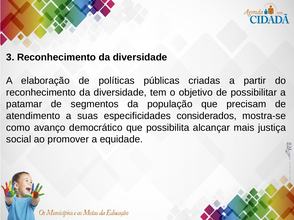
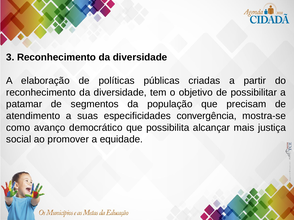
considerados: considerados -> convergência
